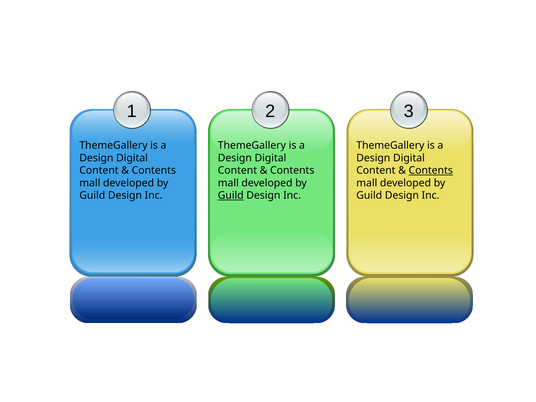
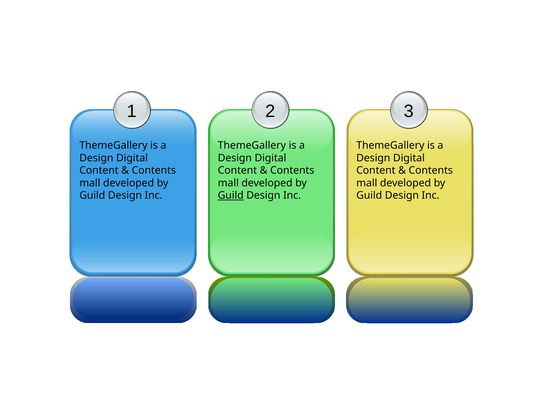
Contents at (431, 170) underline: present -> none
